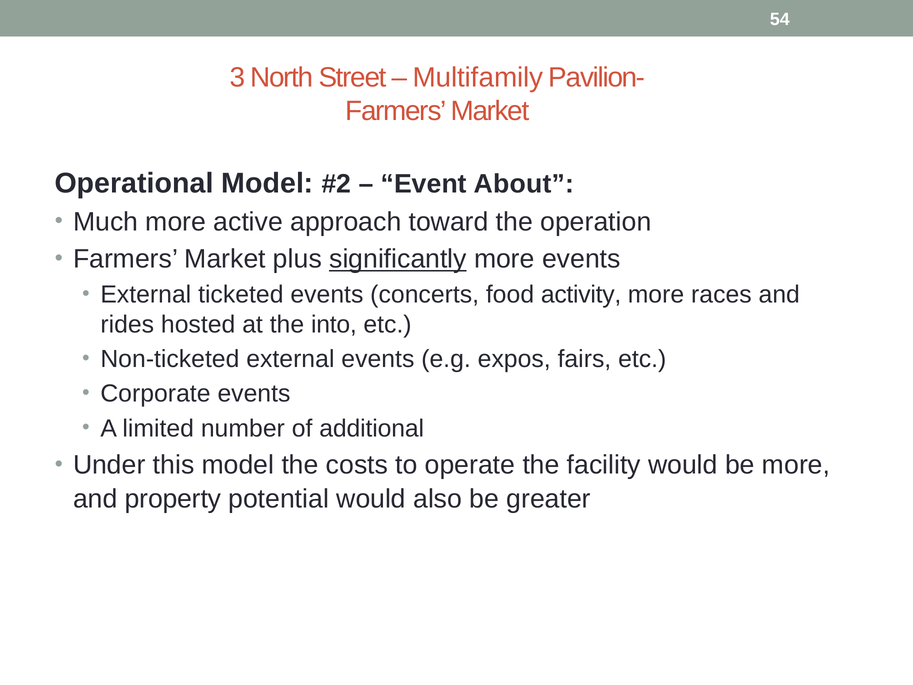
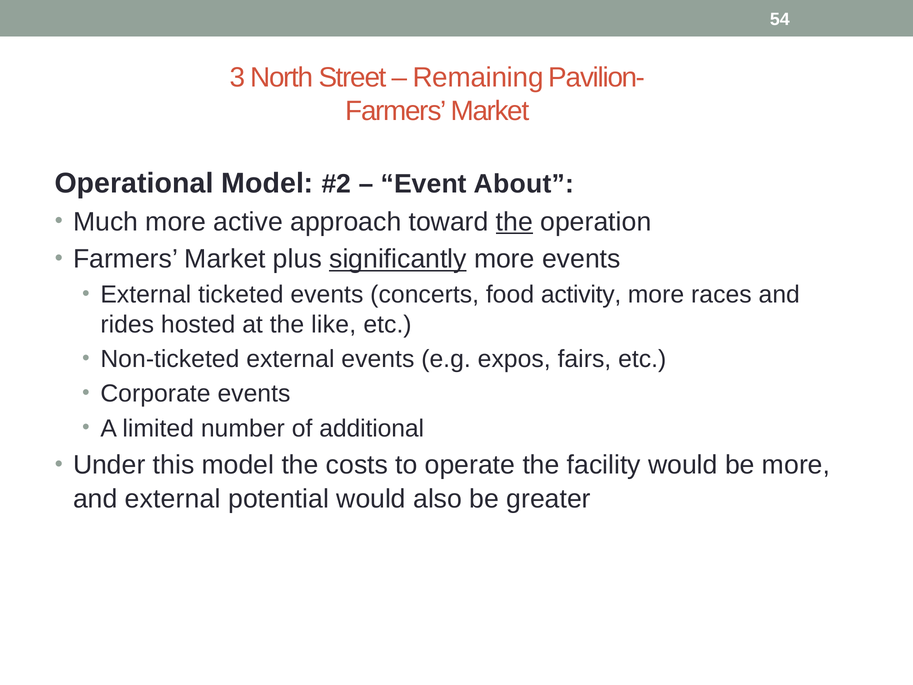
Multifamily: Multifamily -> Remaining
the at (514, 222) underline: none -> present
into: into -> like
and property: property -> external
